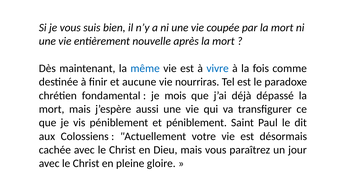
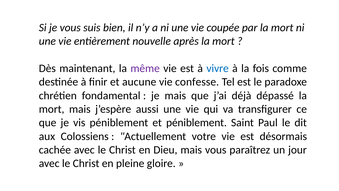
même colour: blue -> purple
nourriras: nourriras -> confesse
je mois: mois -> mais
